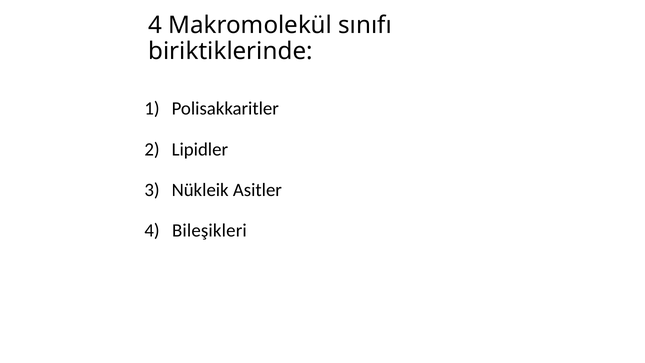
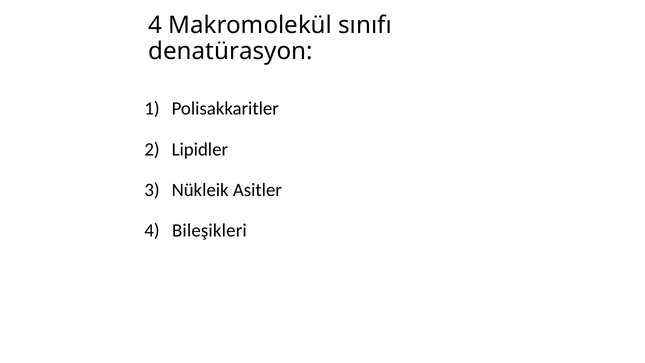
biriktiklerinde: biriktiklerinde -> denatürasyon
